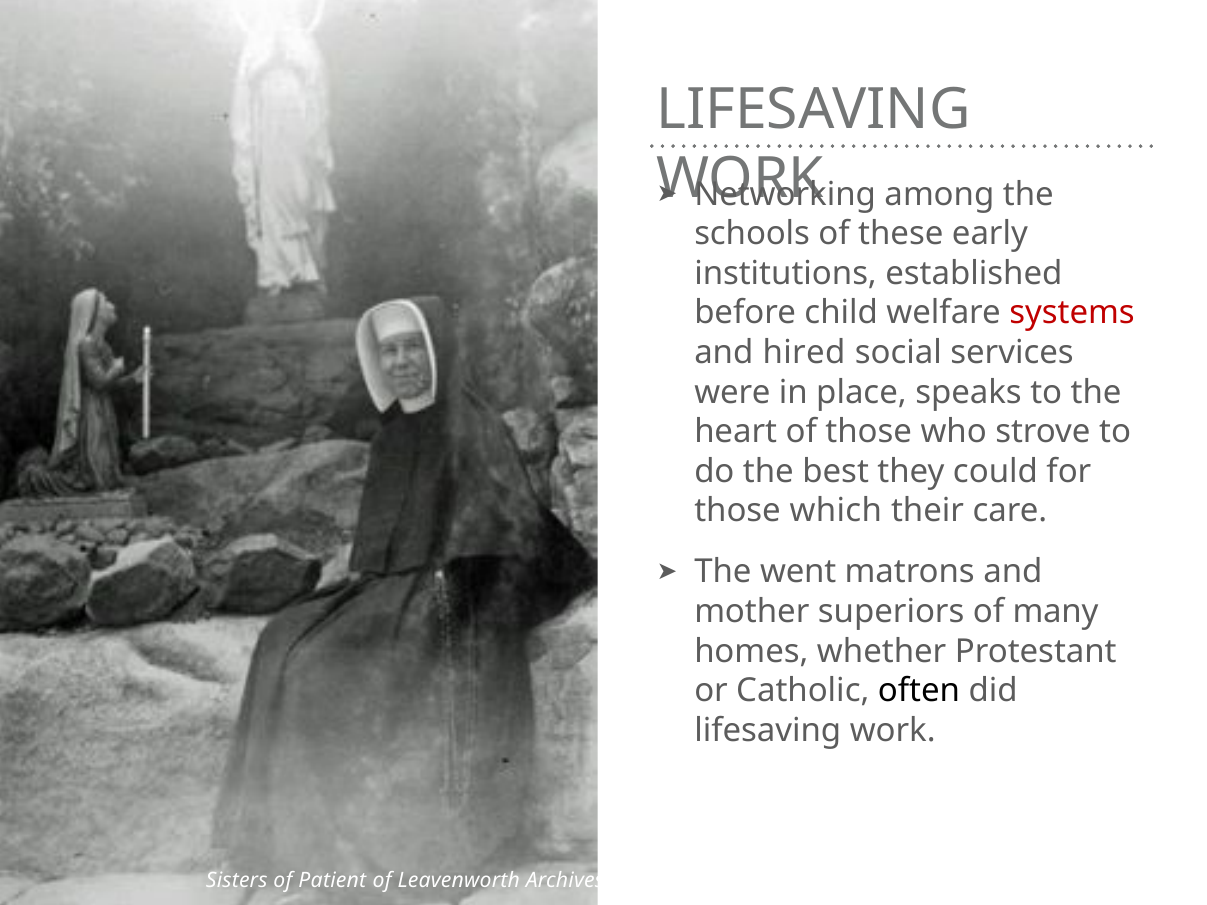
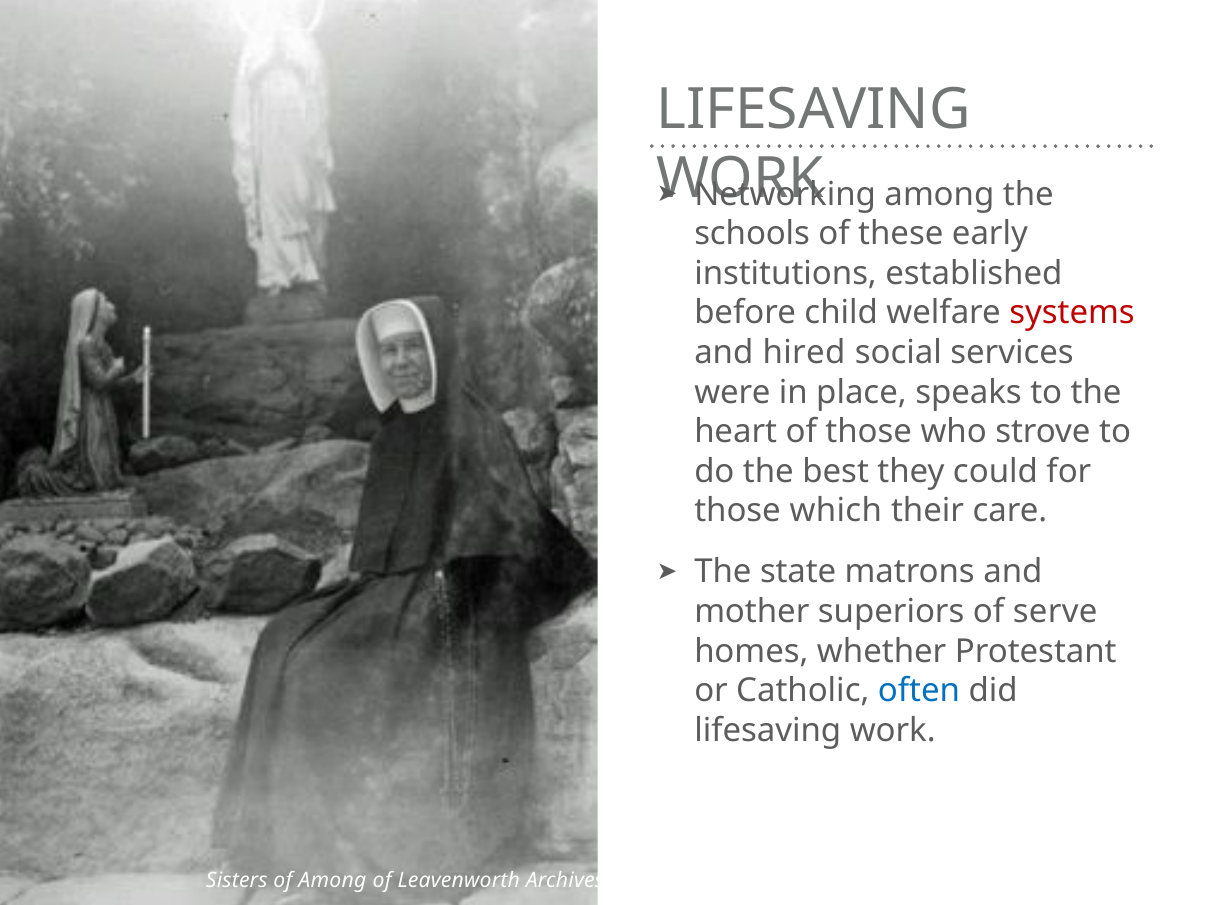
went: went -> state
many: many -> serve
often colour: black -> blue
of Patient: Patient -> Among
